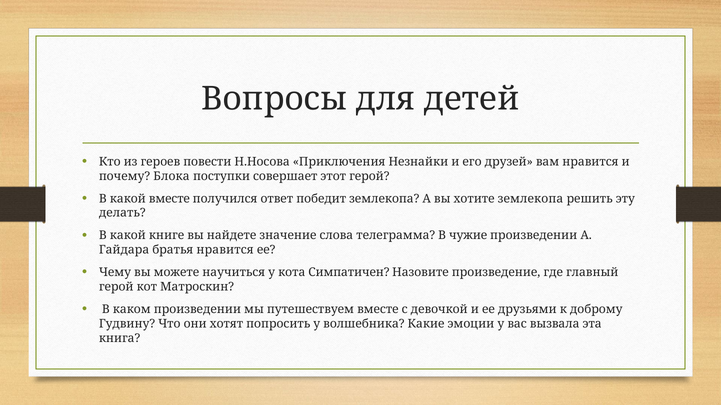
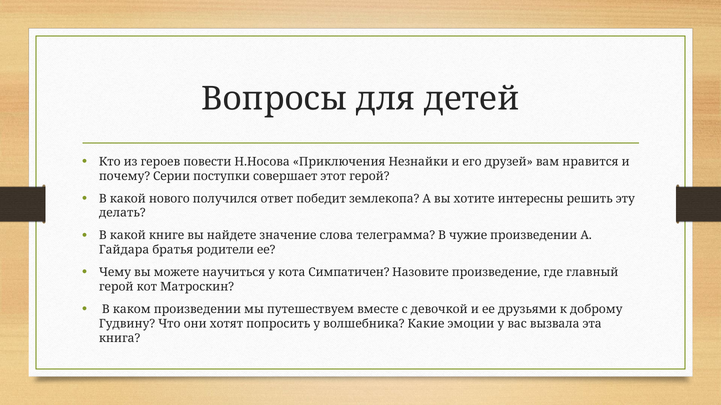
Блока: Блока -> Серии
какой вместе: вместе -> нового
хотите землекопа: землекопа -> интересны
братья нравится: нравится -> родители
